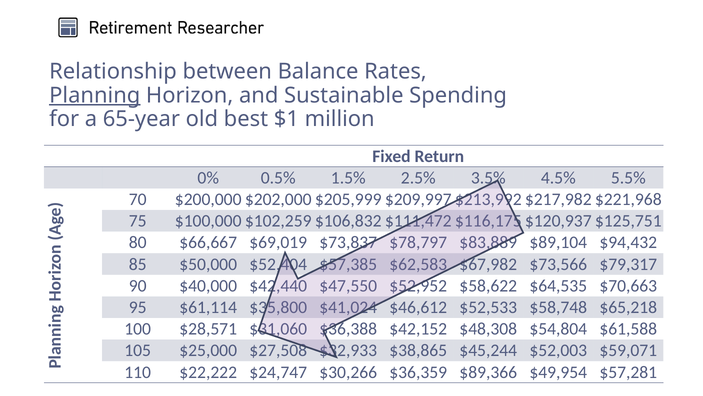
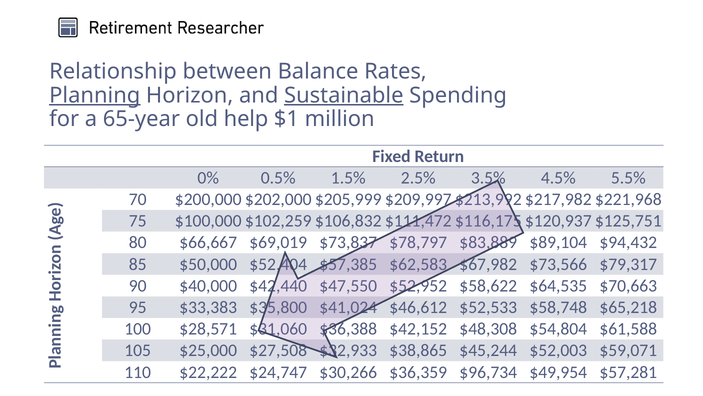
Sustainable underline: none -> present
best: best -> help
$61,114: $61,114 -> $33,383
$89,366: $89,366 -> $96,734
